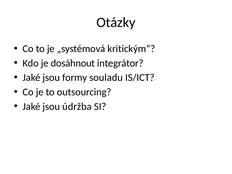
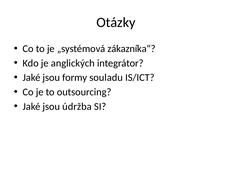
kritickým“: kritickým“ -> zákazníka“
dosáhnout: dosáhnout -> anglických
